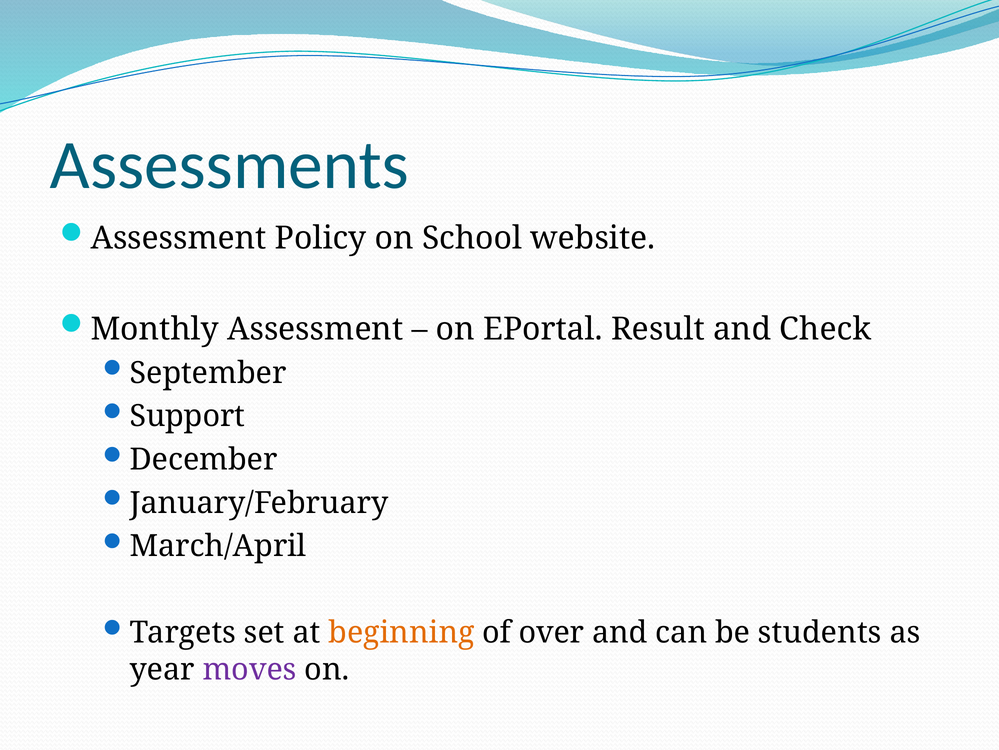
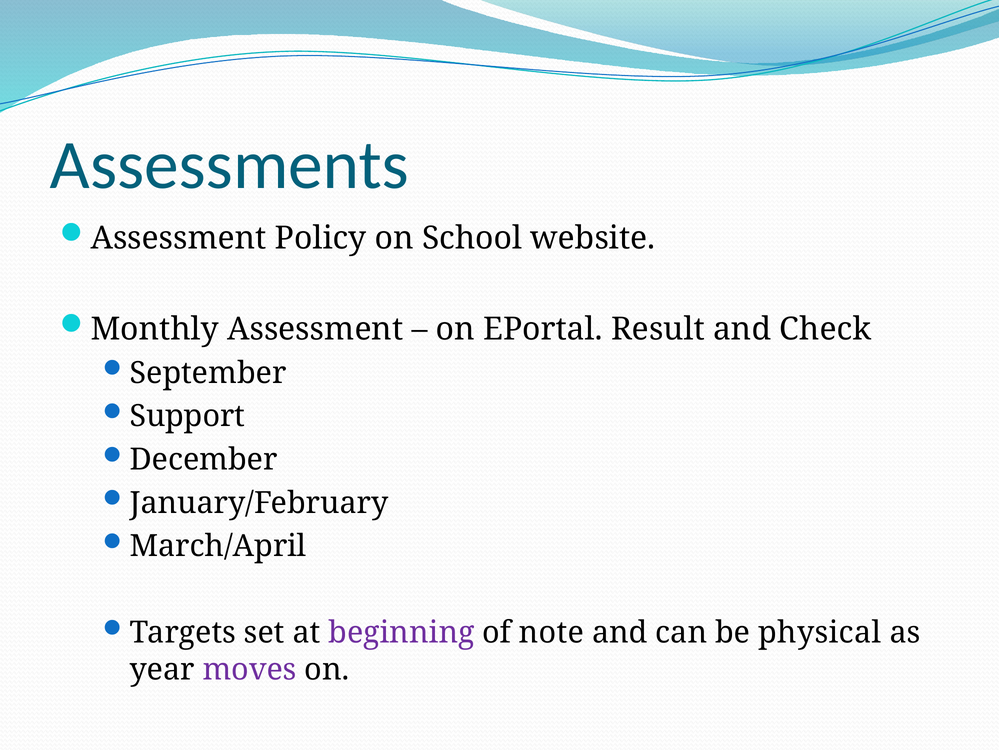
beginning colour: orange -> purple
over: over -> note
students: students -> physical
